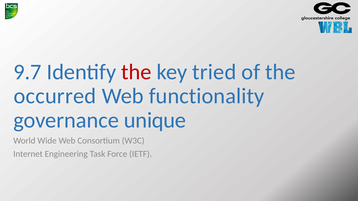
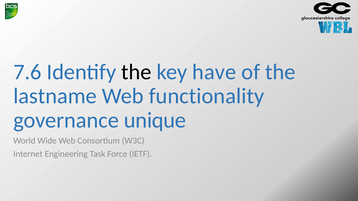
9.7: 9.7 -> 7.6
the at (136, 72) colour: red -> black
tried: tried -> have
occurred: occurred -> lastname
